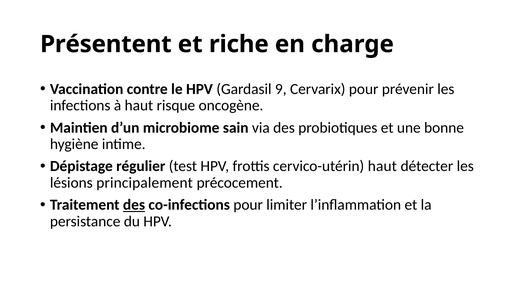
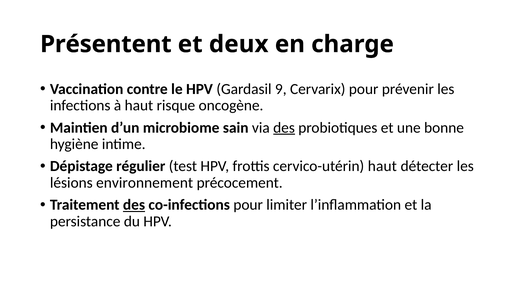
riche: riche -> deux
des at (284, 128) underline: none -> present
principalement: principalement -> environnement
